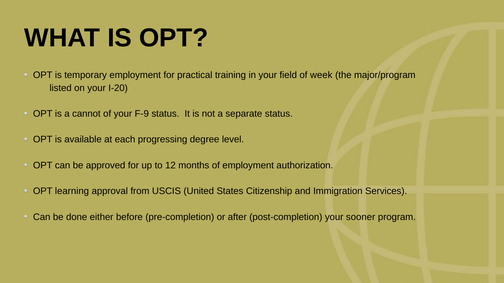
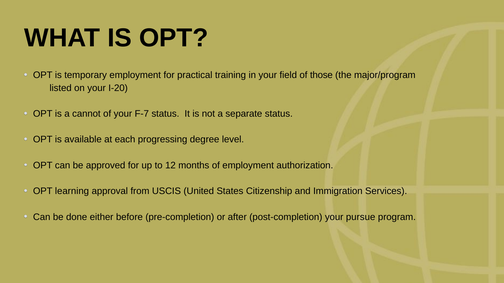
week: week -> those
F-9: F-9 -> F-7
sooner: sooner -> pursue
